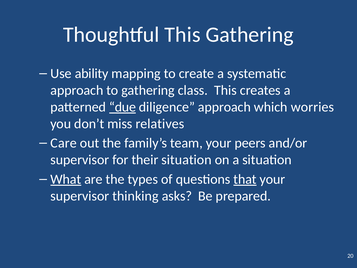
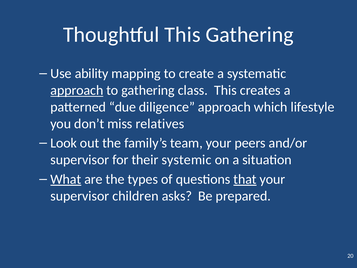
approach at (77, 90) underline: none -> present
due underline: present -> none
worries: worries -> lifestyle
Care: Care -> Look
their situation: situation -> systemic
thinking: thinking -> children
